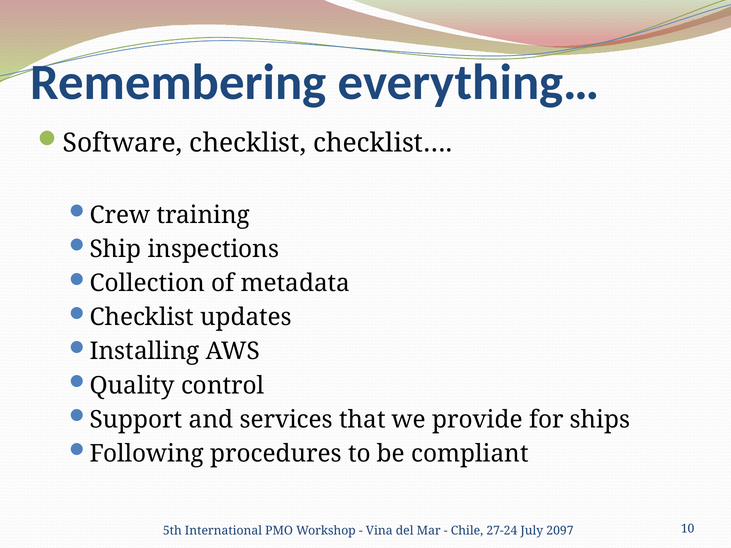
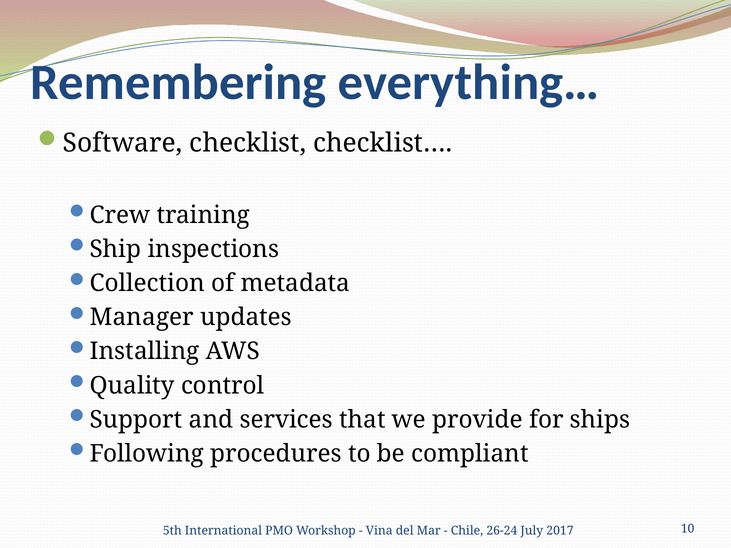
Checklist at (142, 318): Checklist -> Manager
27-24: 27-24 -> 26-24
2097: 2097 -> 2017
